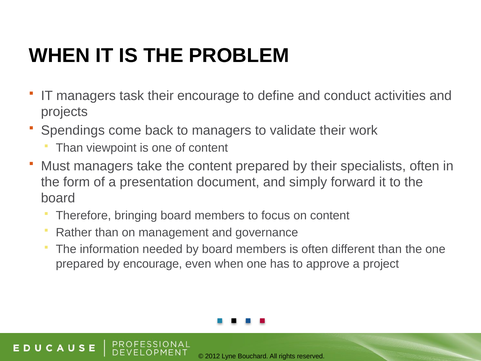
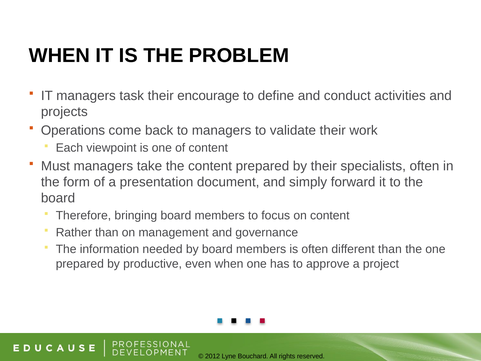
Spendings: Spendings -> Operations
Than at (69, 148): Than -> Each
by encourage: encourage -> productive
